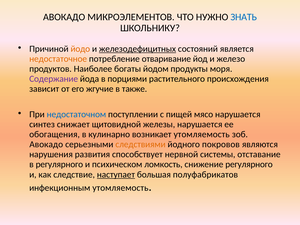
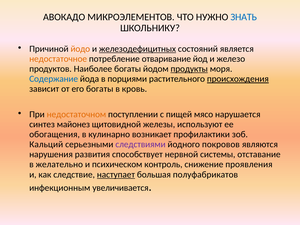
продукты underline: none -> present
Содержание colour: purple -> blue
происхождения underline: none -> present
его жгучие: жгучие -> богаты
также: также -> кровь
недостаточном colour: blue -> orange
снижает: снижает -> майонез
железы нарушается: нарушается -> используют
возникает утомляемость: утомляемость -> профилактики
Авокадо at (46, 144): Авокадо -> Кальций
следствиями colour: orange -> purple
в регулярного: регулярного -> желательно
ломкость: ломкость -> контроль
снижение регулярного: регулярного -> проявления
инфекционным утомляемость: утомляемость -> увеличивается
